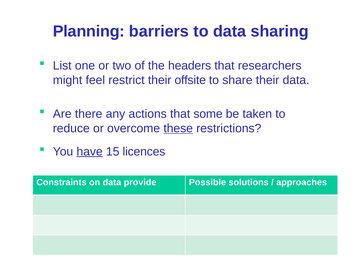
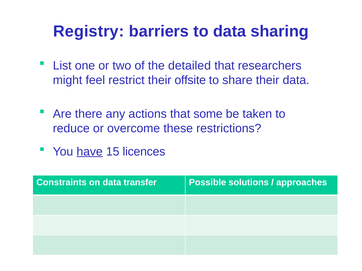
Planning: Planning -> Registry
headers: headers -> detailed
these underline: present -> none
provide: provide -> transfer
